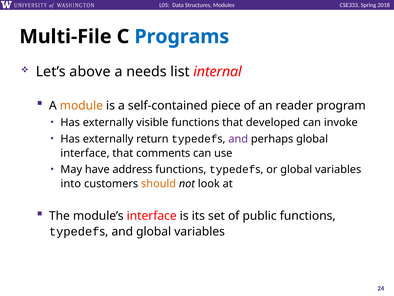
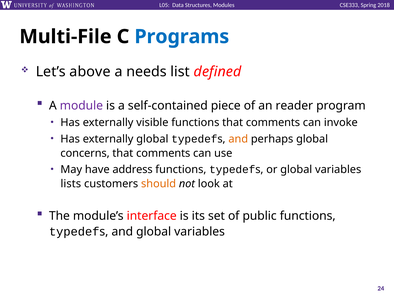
internal: internal -> defined
module colour: orange -> purple
functions that developed: developed -> comments
externally return: return -> global
and at (238, 139) colour: purple -> orange
interface at (85, 153): interface -> concerns
into: into -> lists
